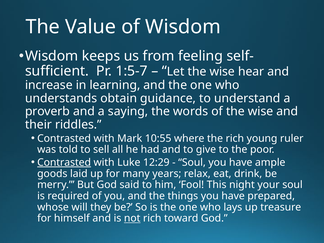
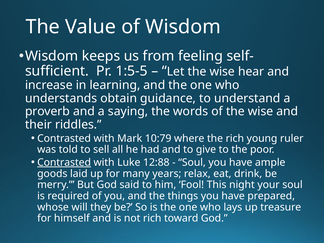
1:5-7: 1:5-7 -> 1:5-5
10:55: 10:55 -> 10:79
12:29: 12:29 -> 12:88
not underline: present -> none
